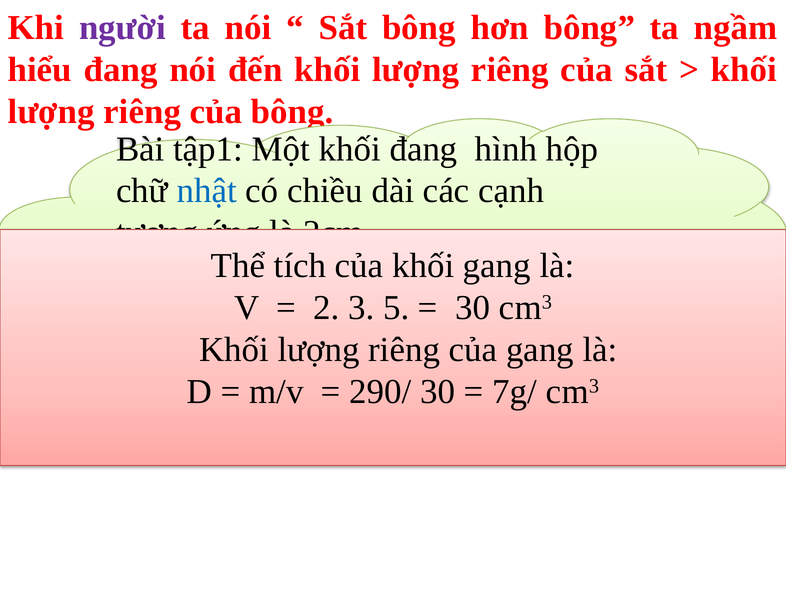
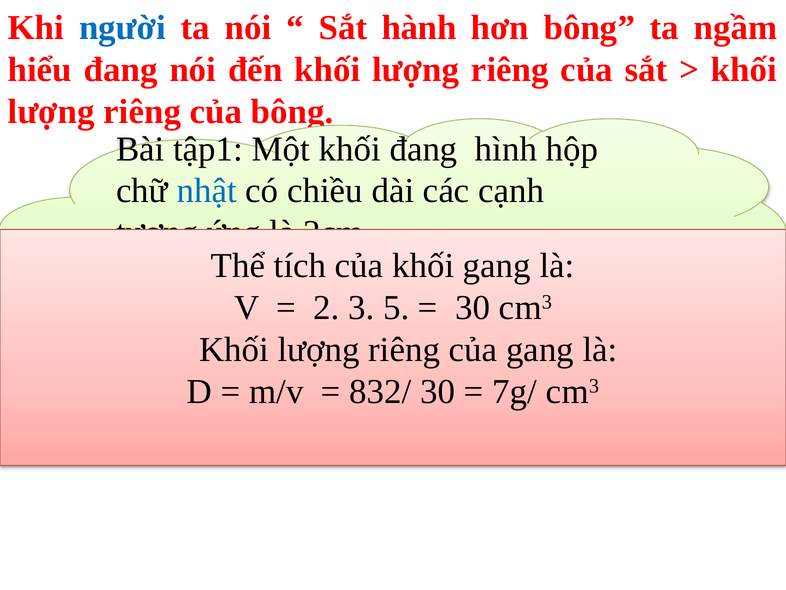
người colour: purple -> blue
Sắt bông: bông -> hành
290/: 290/ -> 832/
